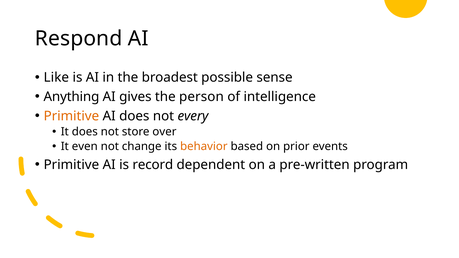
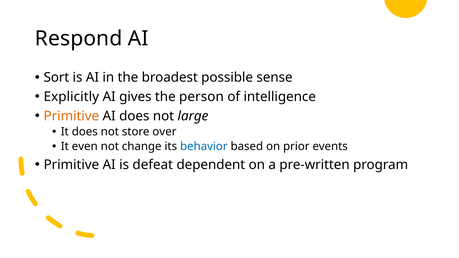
Like: Like -> Sort
Anything: Anything -> Explicitly
every: every -> large
behavior colour: orange -> blue
record: record -> defeat
